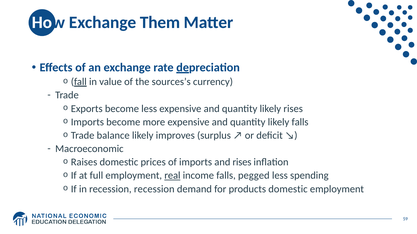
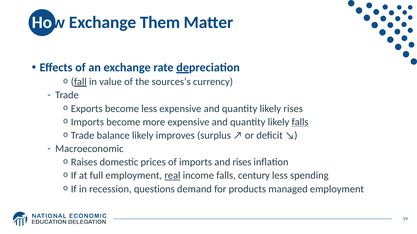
falls at (300, 122) underline: none -> present
pegged: pegged -> century
recession recession: recession -> questions
products domestic: domestic -> managed
